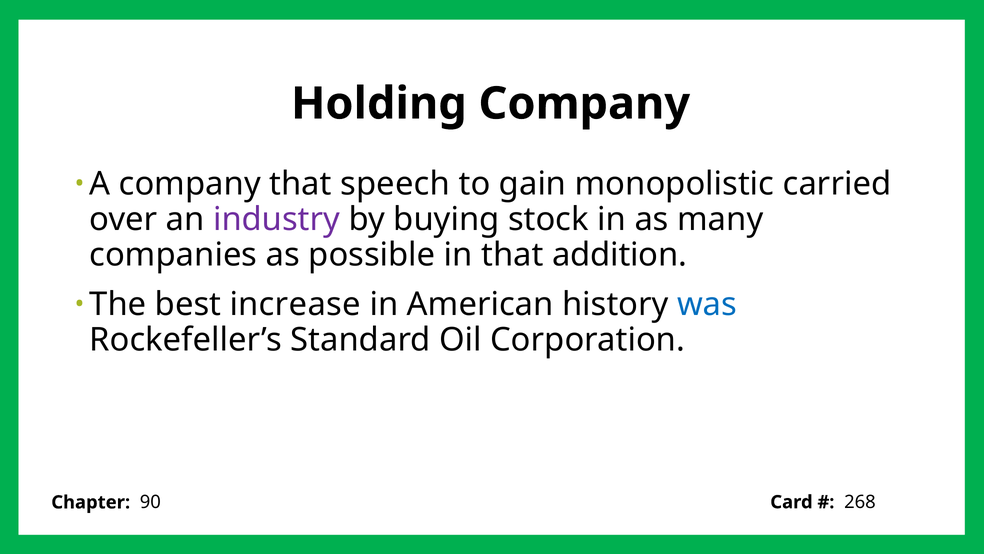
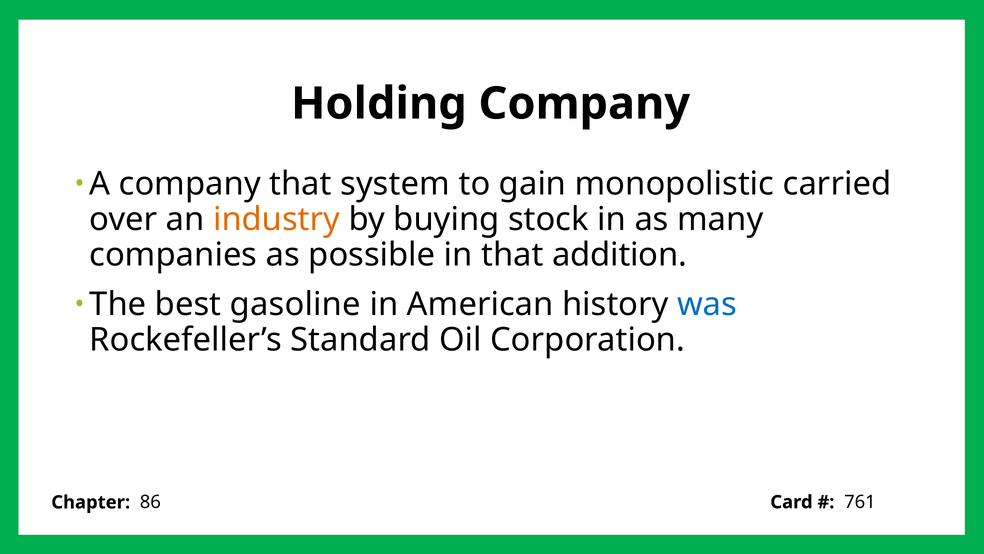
speech: speech -> system
industry colour: purple -> orange
increase: increase -> gasoline
90: 90 -> 86
268: 268 -> 761
